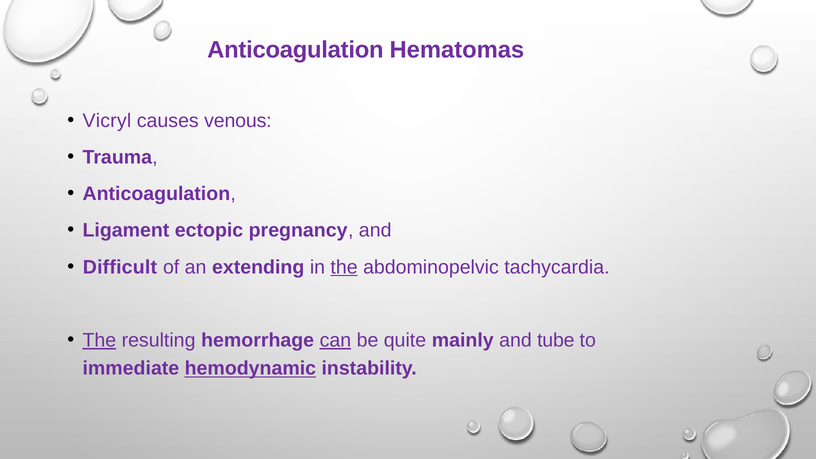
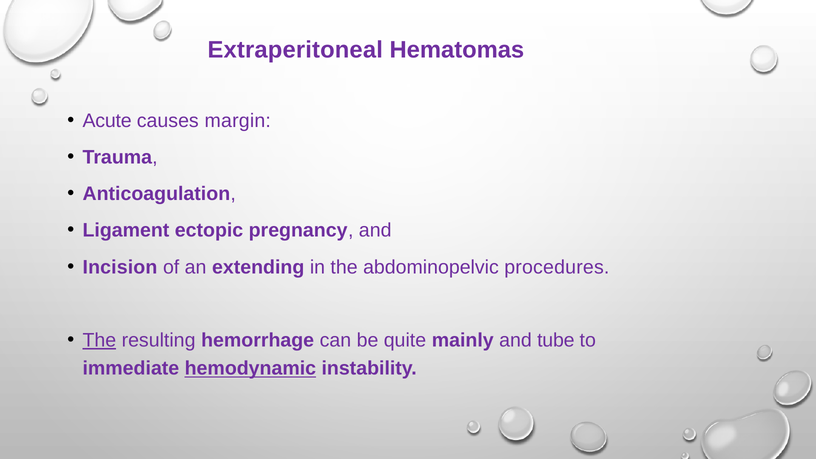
Anticoagulation at (295, 50): Anticoagulation -> Extraperitoneal
Vicryl: Vicryl -> Acute
venous: venous -> margin
Difficult: Difficult -> Incision
the at (344, 267) underline: present -> none
tachycardia: tachycardia -> procedures
can underline: present -> none
